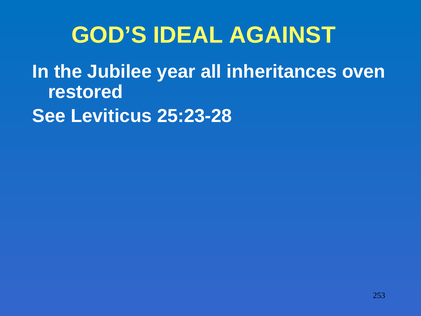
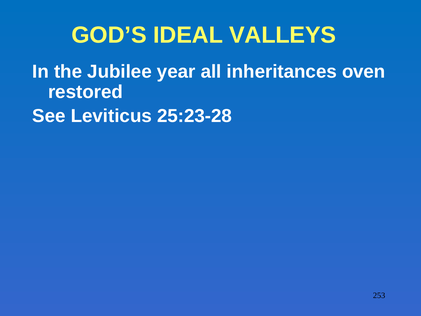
AGAINST: AGAINST -> VALLEYS
